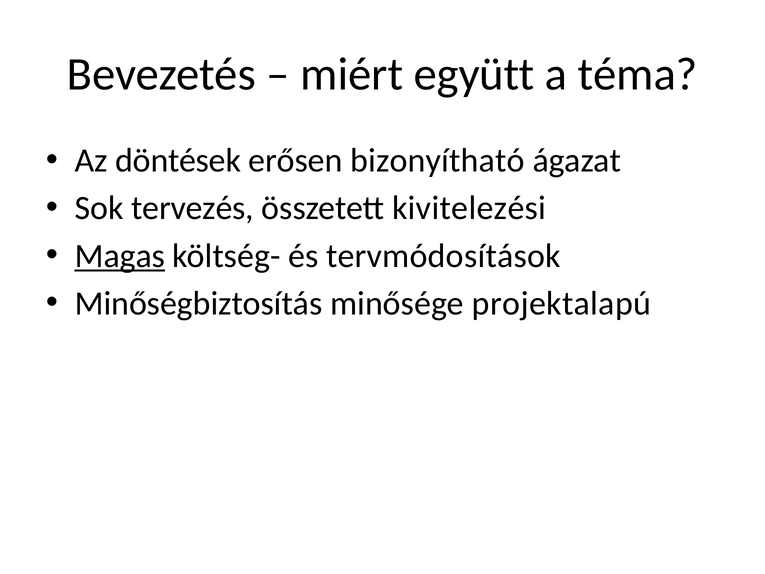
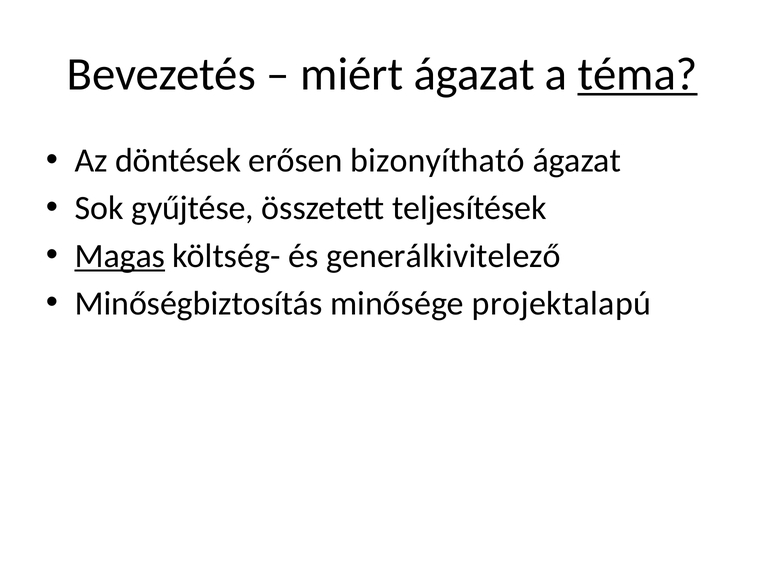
miért együtt: együtt -> ágazat
téma underline: none -> present
tervezés: tervezés -> gyűjtése
kivitelezési: kivitelezési -> teljesítések
tervmódosítások: tervmódosítások -> generálkivitelező
